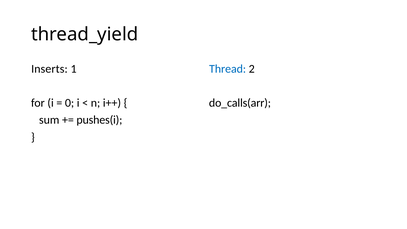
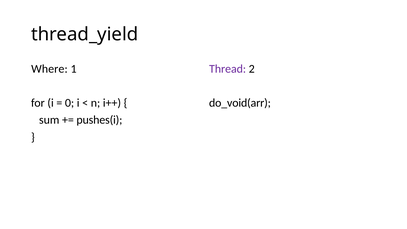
Inserts: Inserts -> Where
Thread colour: blue -> purple
do_calls(arr: do_calls(arr -> do_void(arr
